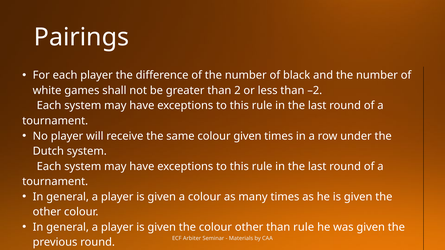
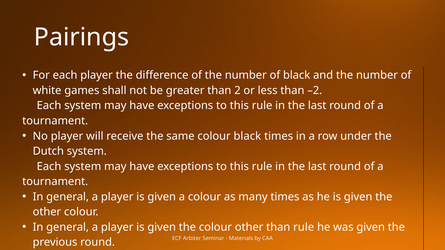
colour given: given -> black
